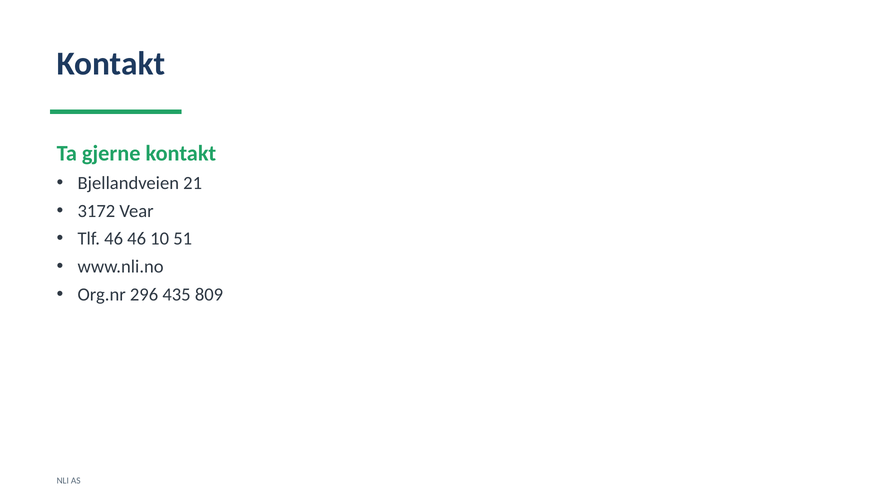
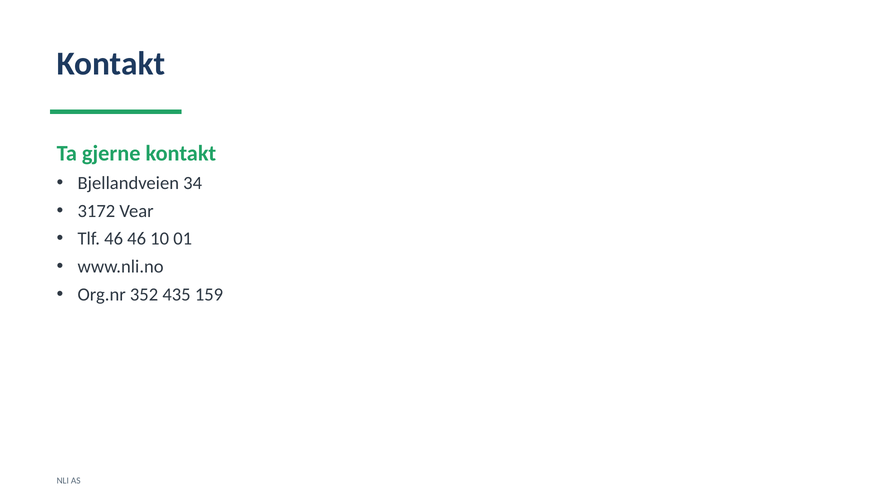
21: 21 -> 34
51: 51 -> 01
296: 296 -> 352
809: 809 -> 159
